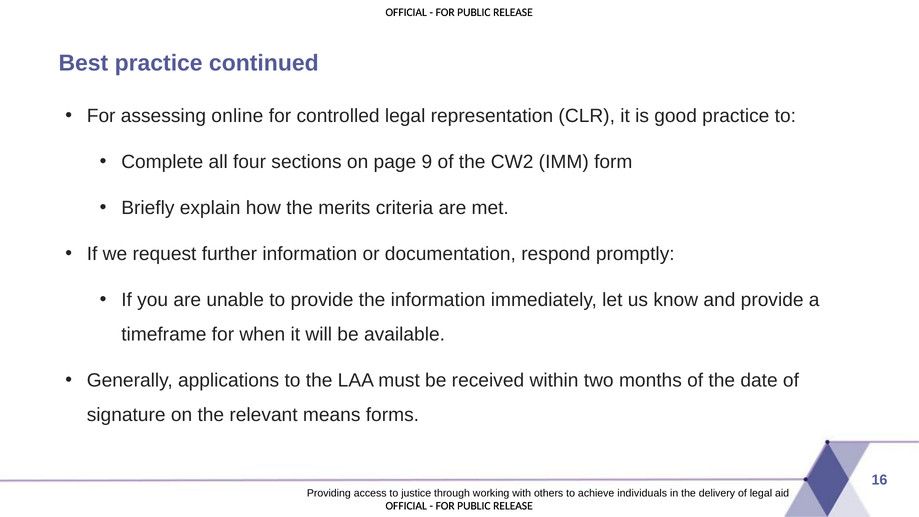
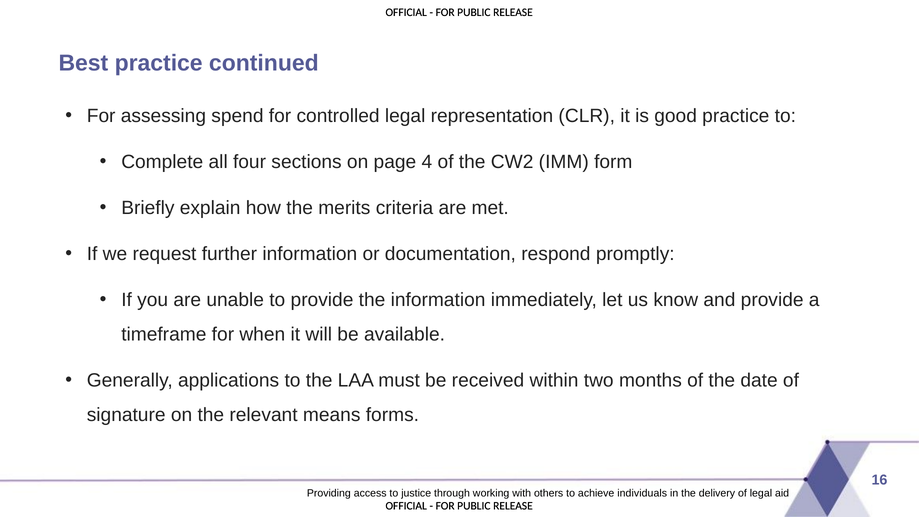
online: online -> spend
9: 9 -> 4
